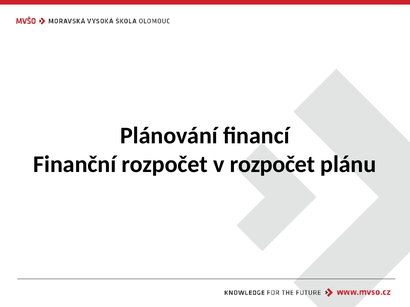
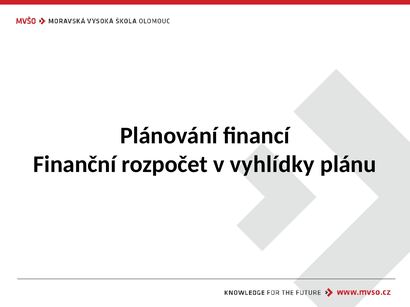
v rozpočet: rozpočet -> vyhlídky
